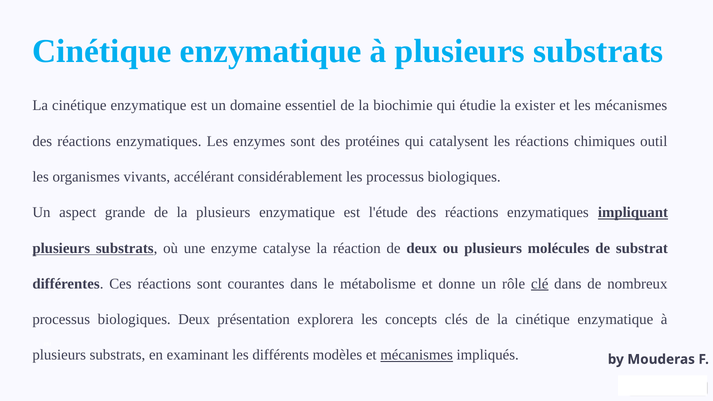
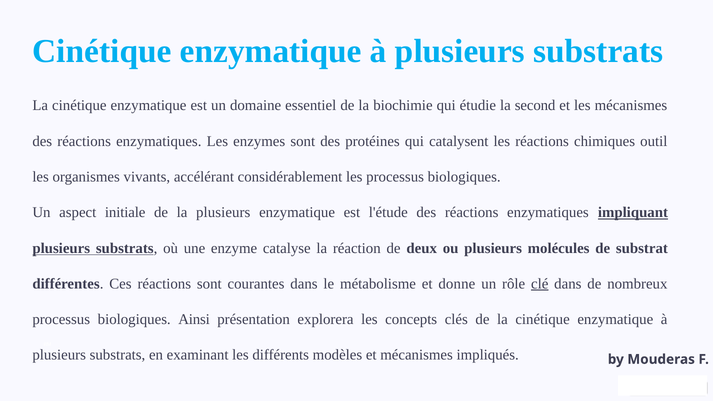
exister: exister -> second
grande: grande -> initiale
biologiques Deux: Deux -> Ainsi
mécanismes at (417, 355) underline: present -> none
